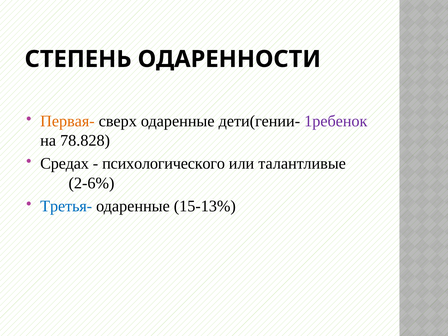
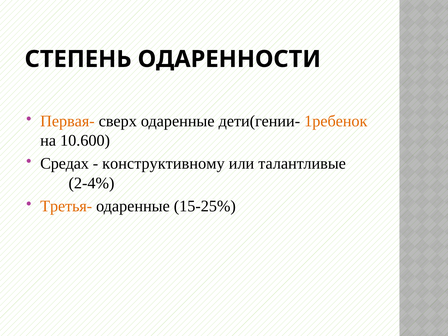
1ребенок colour: purple -> orange
78.828: 78.828 -> 10.600
психологического: психологического -> конструктивному
2-6%: 2-6% -> 2-4%
Третья- colour: blue -> orange
15-13%: 15-13% -> 15-25%
